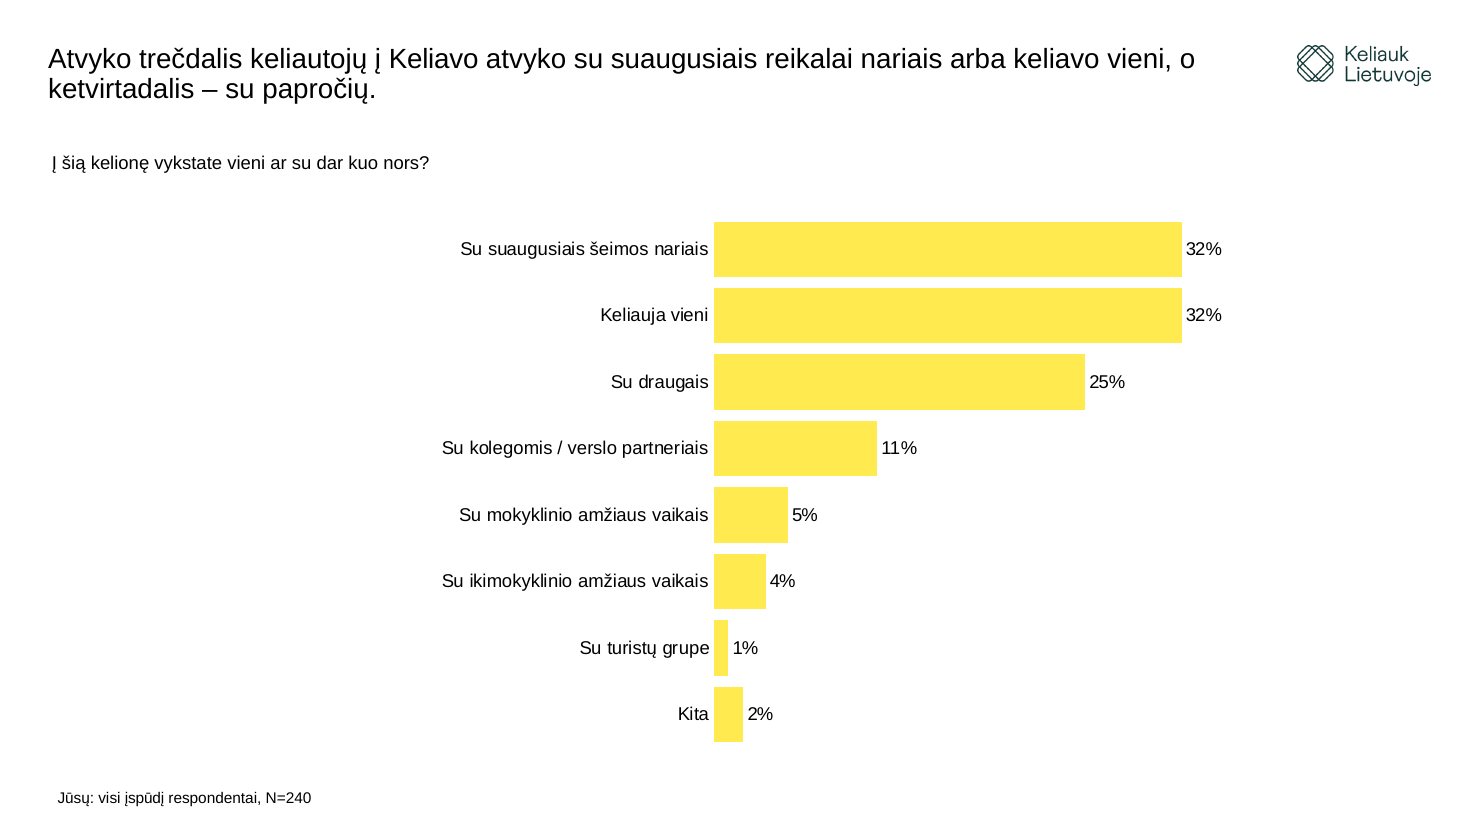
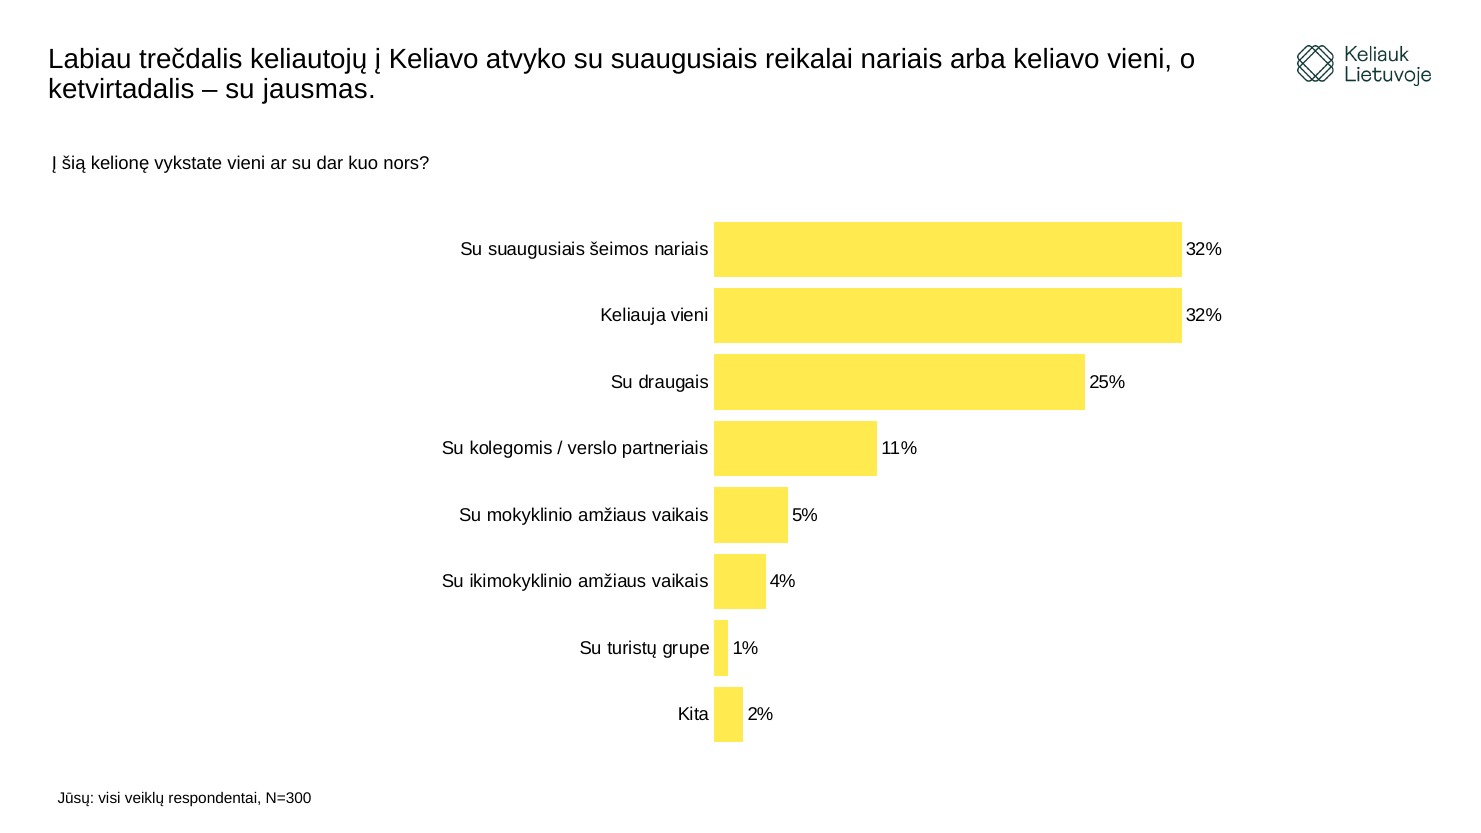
Atvyko at (90, 59): Atvyko -> Labiau
papročių: papročių -> jausmas
įspūdį: įspūdį -> veiklų
N=240: N=240 -> N=300
